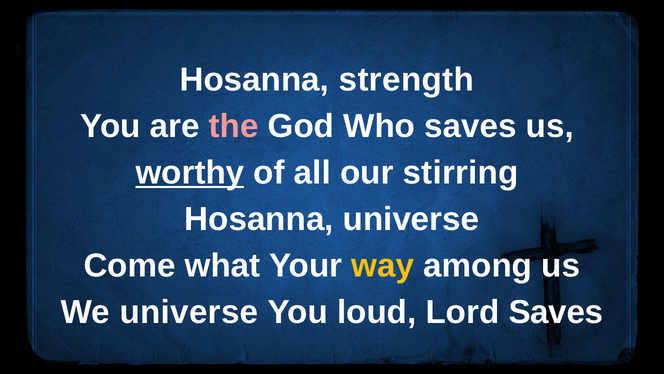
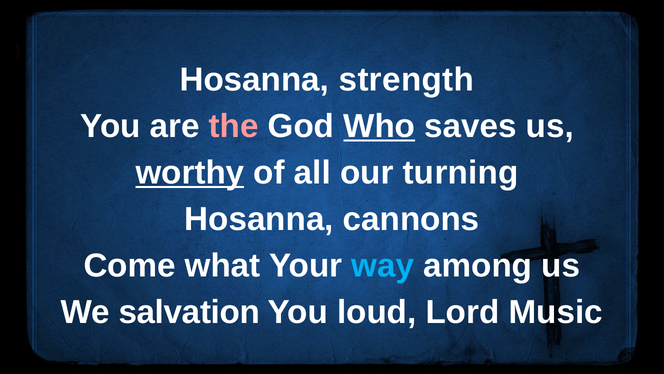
Who underline: none -> present
stirring: stirring -> turning
Hosanna universe: universe -> cannons
way colour: yellow -> light blue
We universe: universe -> salvation
Lord Saves: Saves -> Music
